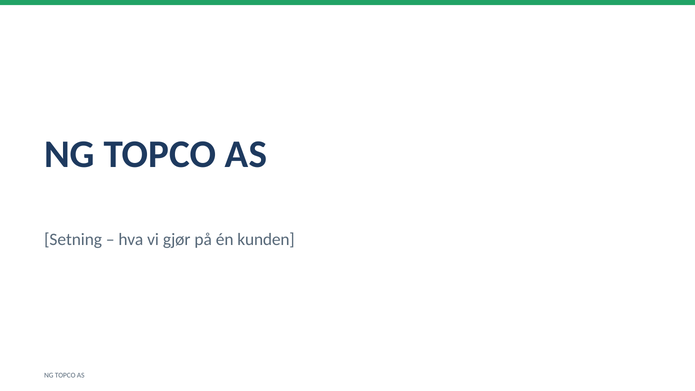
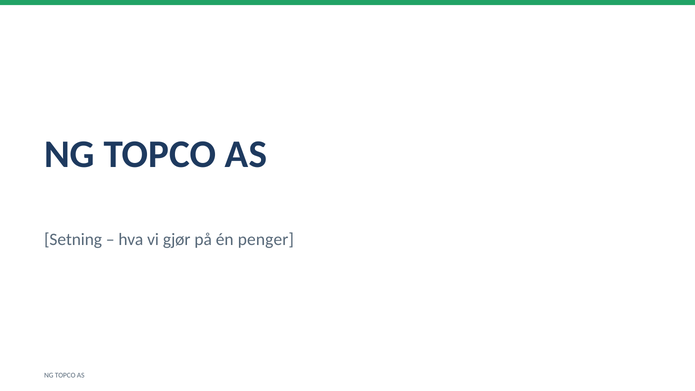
kunden: kunden -> penger
